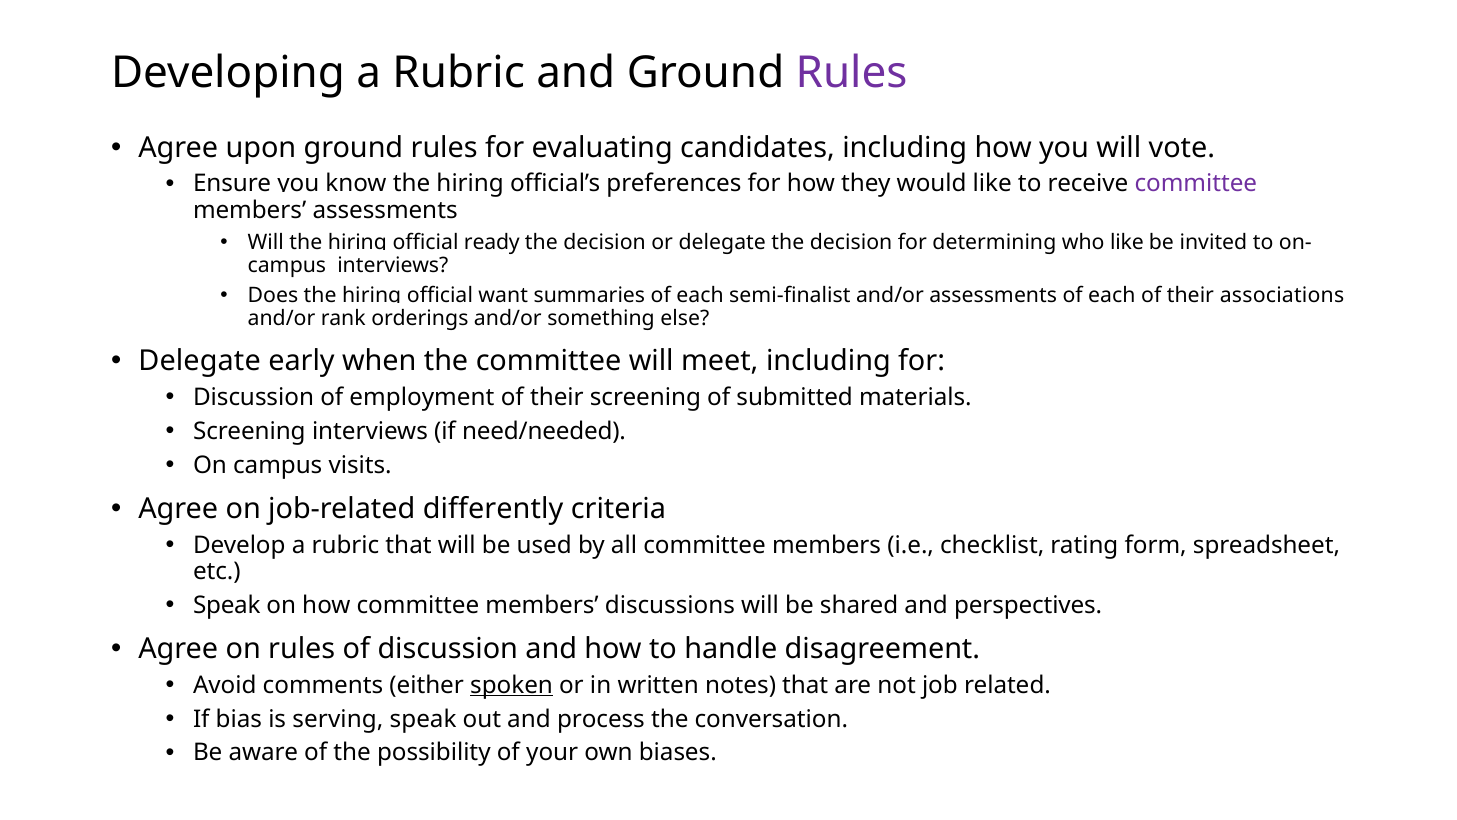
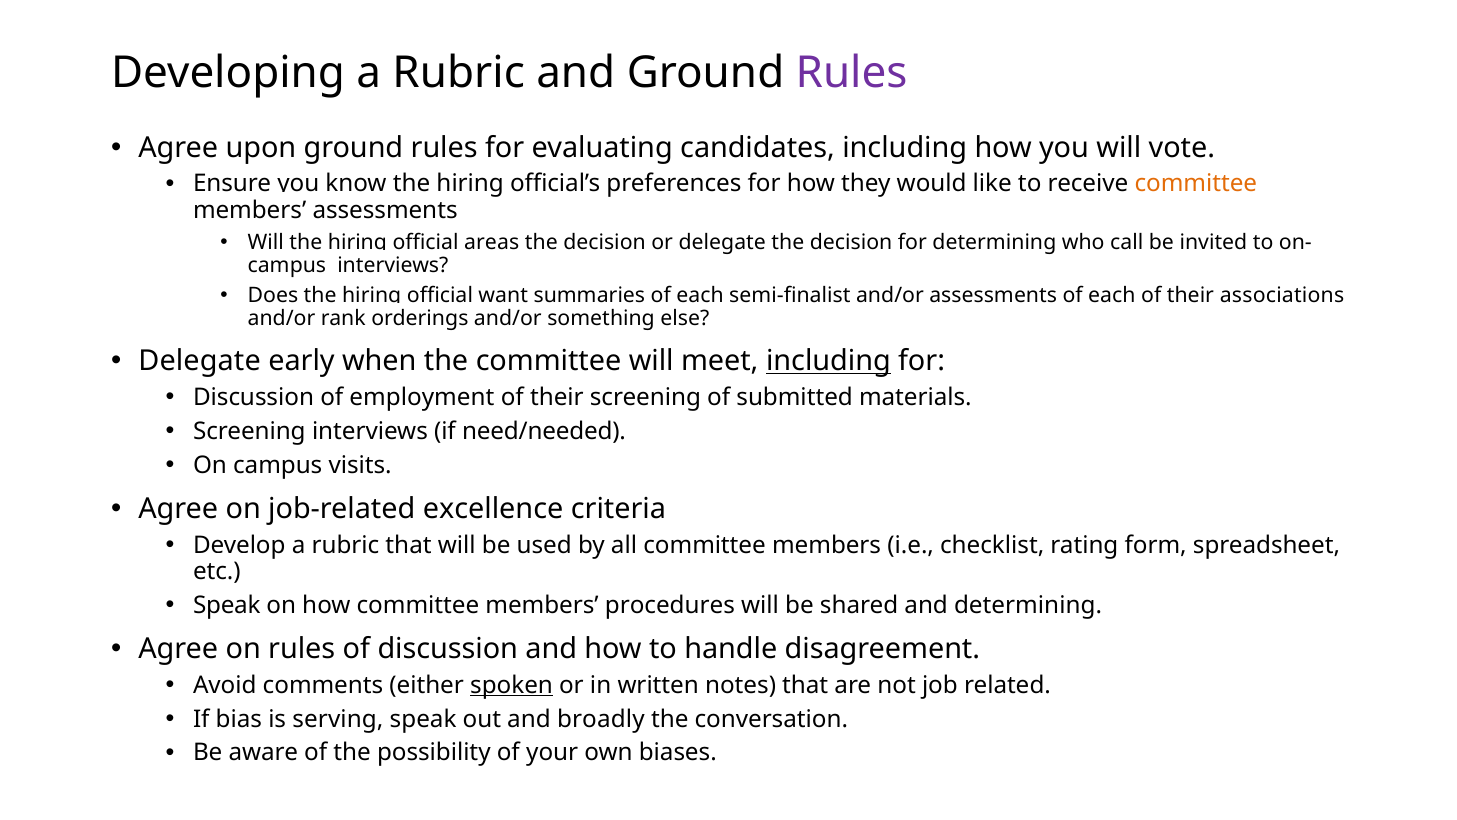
committee at (1196, 184) colour: purple -> orange
ready: ready -> areas
who like: like -> call
including at (828, 361) underline: none -> present
differently: differently -> excellence
discussions: discussions -> procedures
and perspectives: perspectives -> determining
process: process -> broadly
